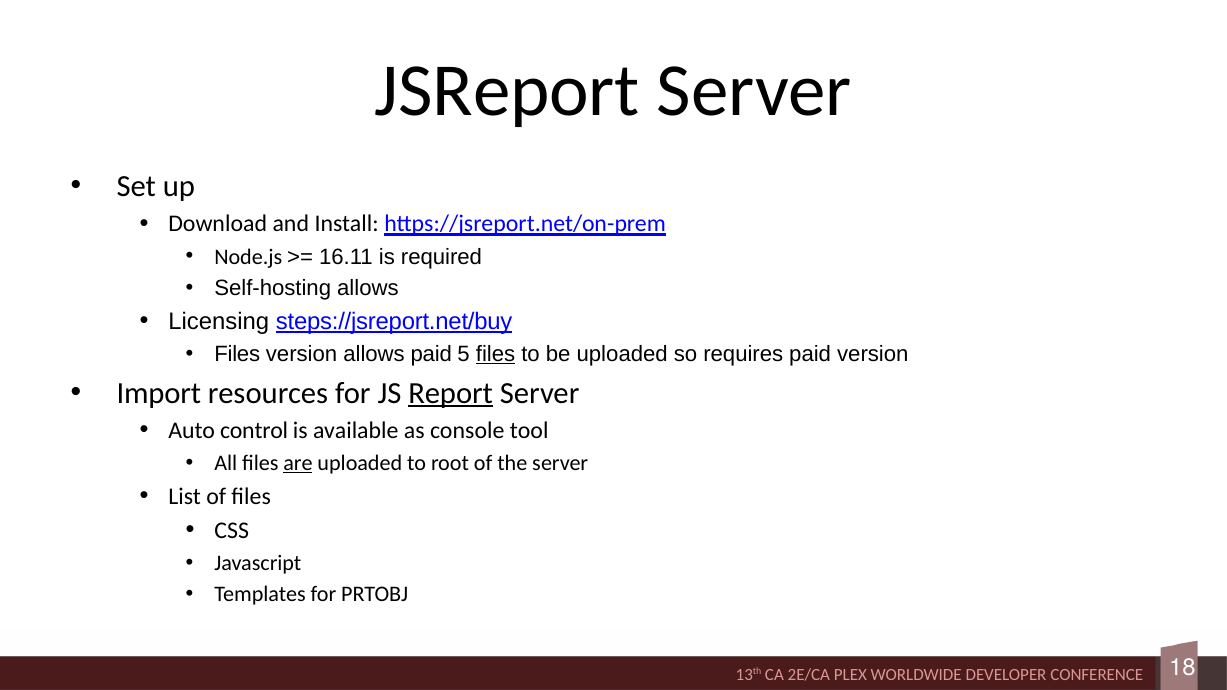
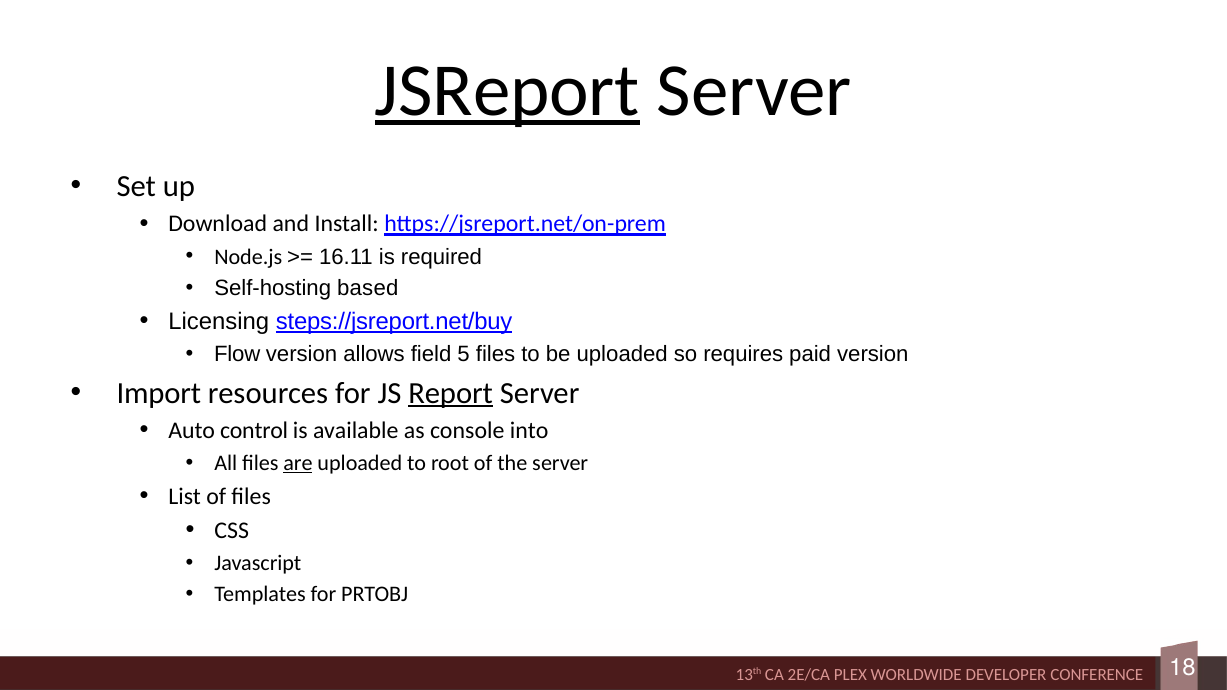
JSReport underline: none -> present
Self-hosting allows: allows -> based
Files at (237, 354): Files -> Flow
allows paid: paid -> field
files at (496, 354) underline: present -> none
tool: tool -> into
